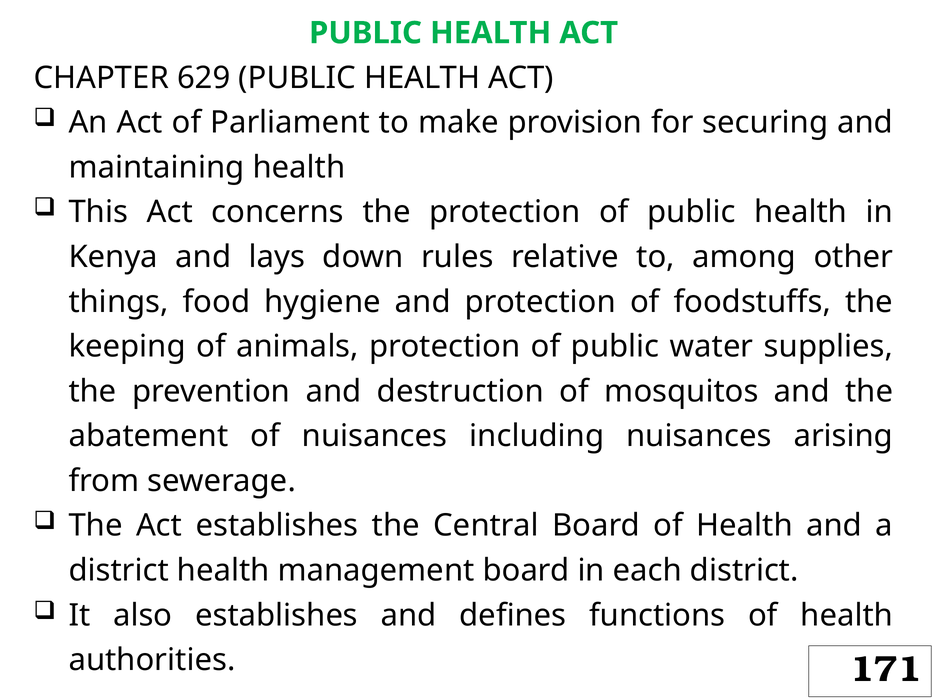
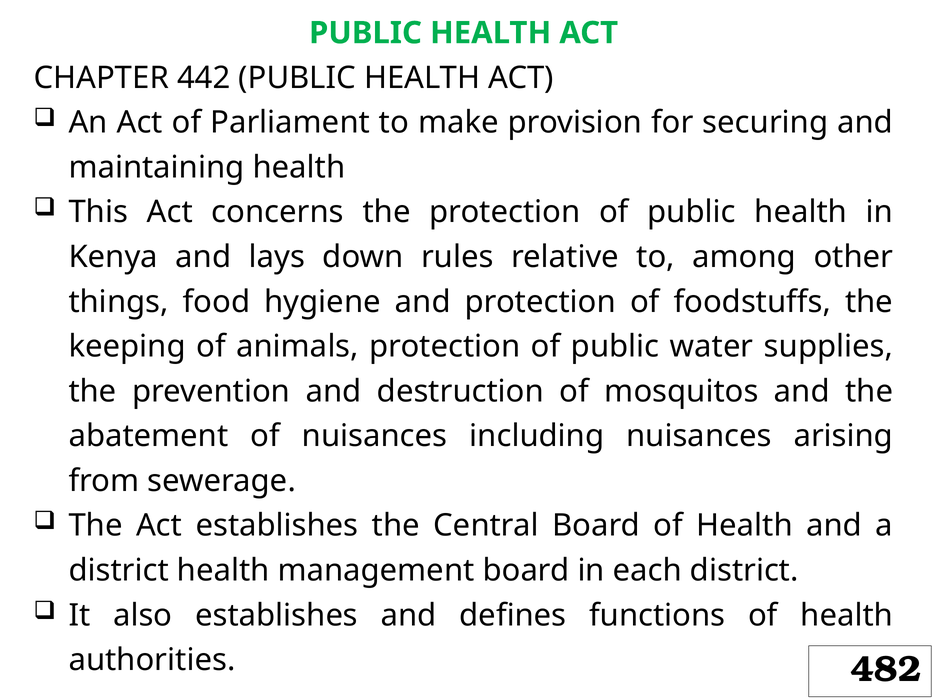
629: 629 -> 442
171: 171 -> 482
